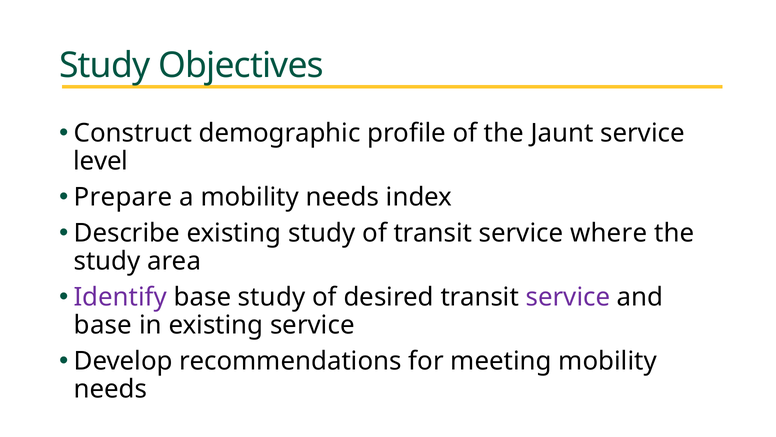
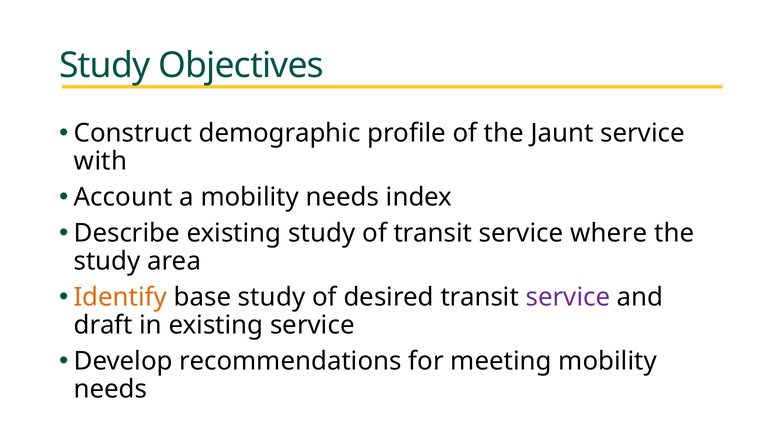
level: level -> with
Prepare: Prepare -> Account
Identify colour: purple -> orange
base at (103, 325): base -> draft
